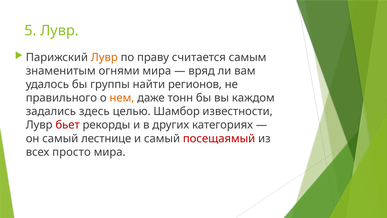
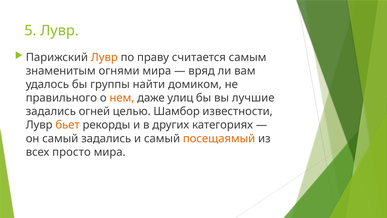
регионов: регионов -> домиком
тонн: тонн -> улиц
каждом: каждом -> лучшие
здесь: здесь -> огней
бьет colour: red -> orange
самый лестнице: лестнице -> задались
посещаямый colour: red -> orange
